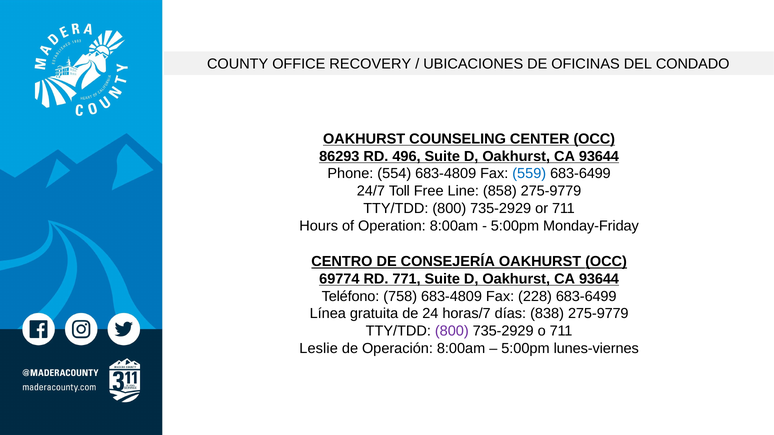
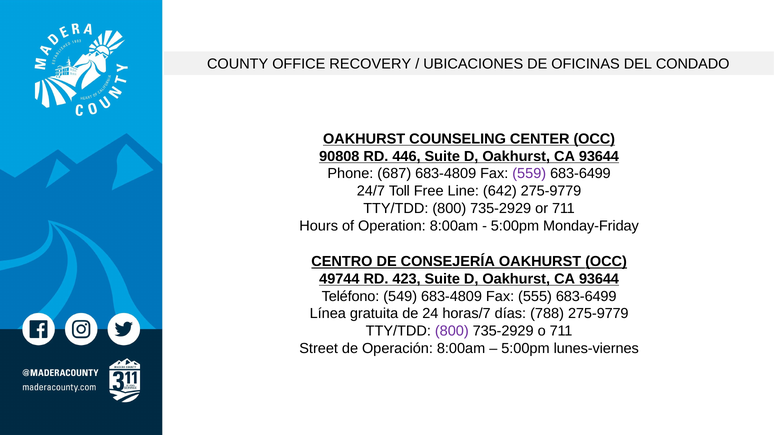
86293: 86293 -> 90808
496: 496 -> 446
554: 554 -> 687
559 colour: blue -> purple
858: 858 -> 642
69774: 69774 -> 49744
771: 771 -> 423
758: 758 -> 549
228: 228 -> 555
838: 838 -> 788
Leslie: Leslie -> Street
